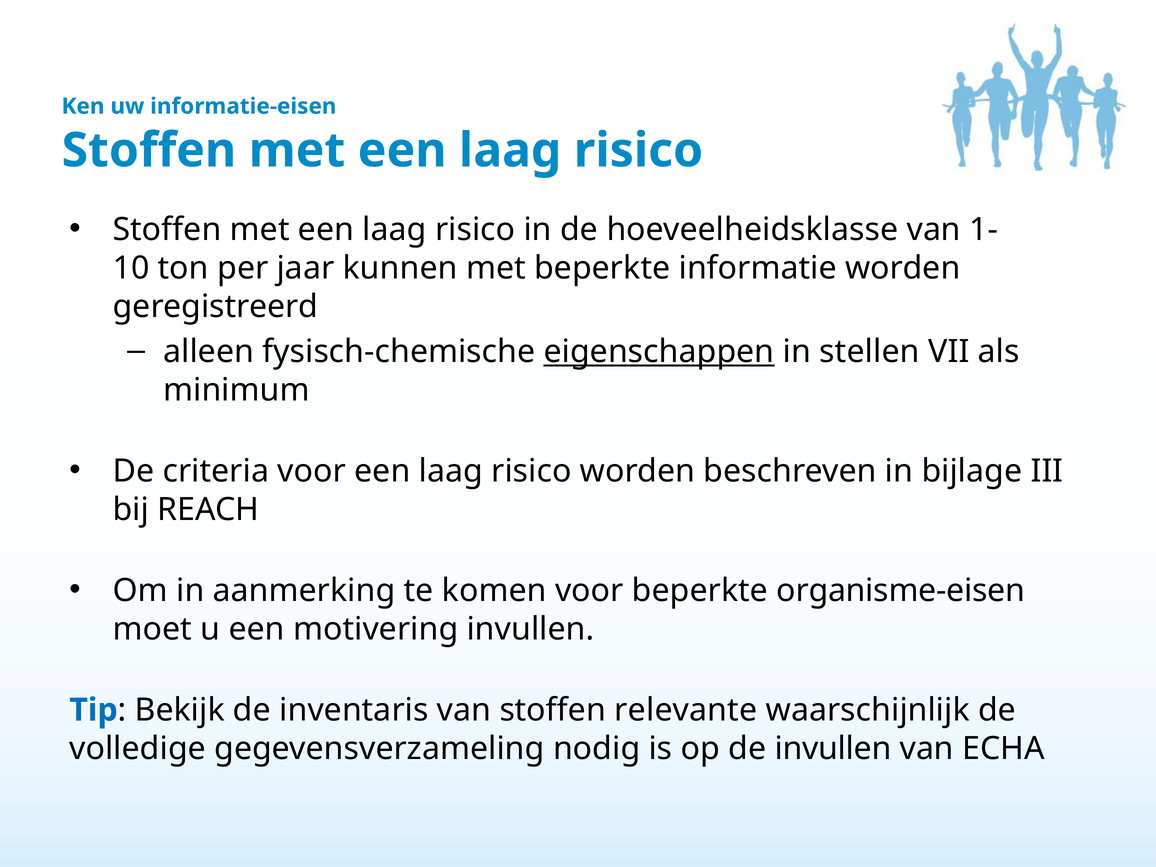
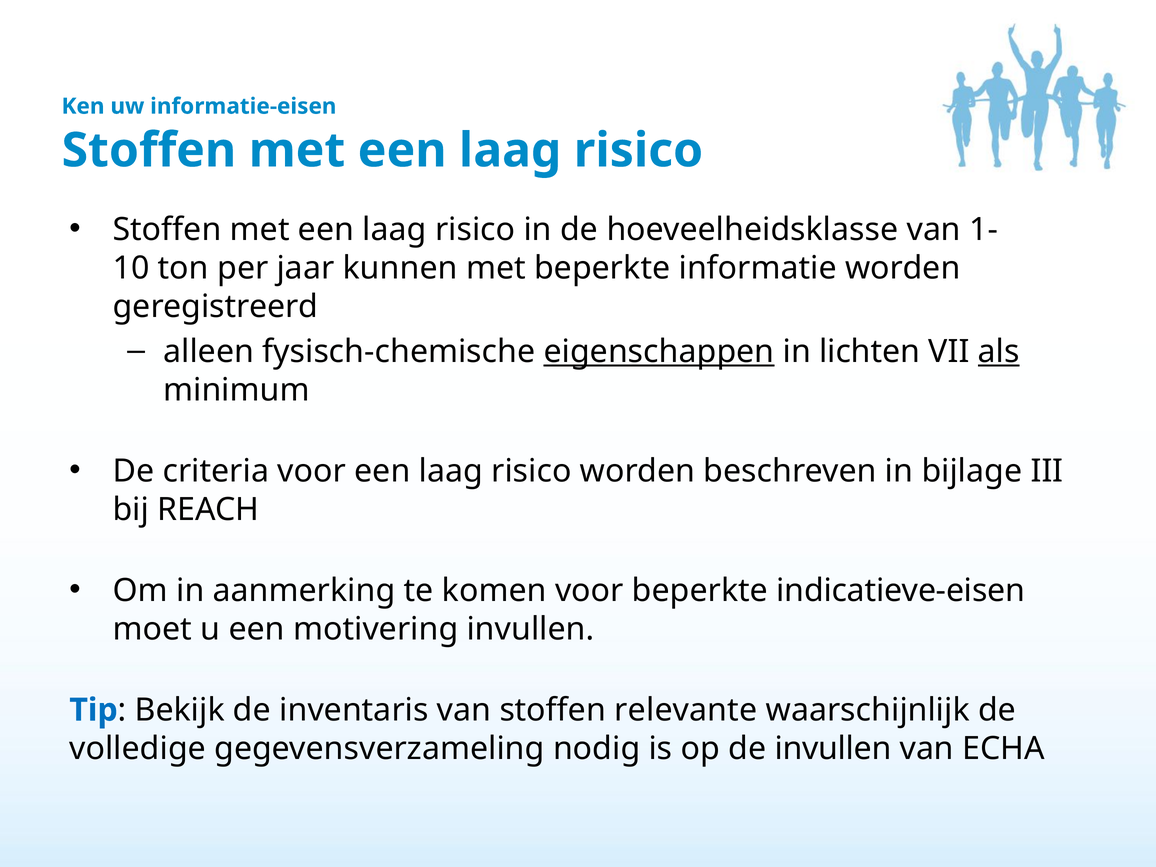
stellen: stellen -> lichten
als underline: none -> present
organisme-eisen: organisme-eisen -> indicatieve-eisen
